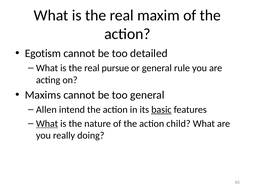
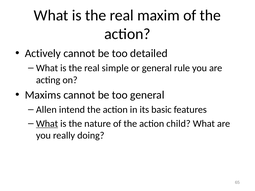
Egotism: Egotism -> Actively
pursue: pursue -> simple
basic underline: present -> none
